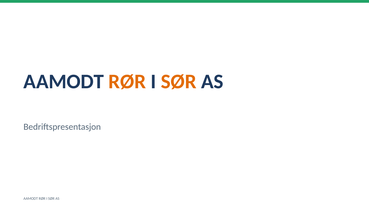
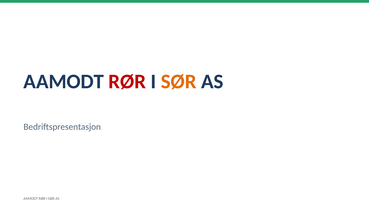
RØR at (127, 82) colour: orange -> red
